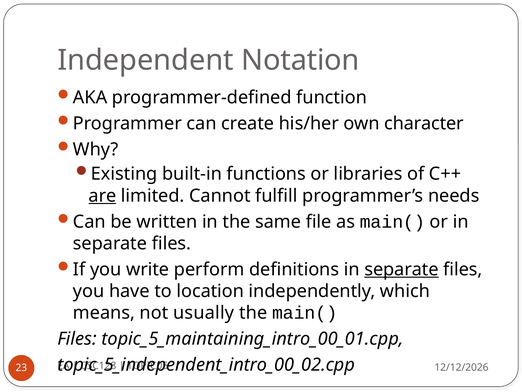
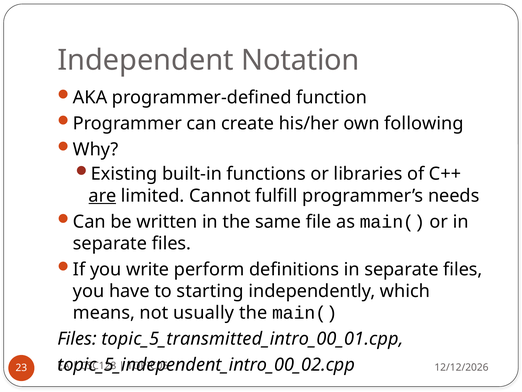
character: character -> following
separate at (402, 269) underline: present -> none
location: location -> starting
topic_5_maintaining_intro_00_01.cpp: topic_5_maintaining_intro_00_01.cpp -> topic_5_transmitted_intro_00_01.cpp
